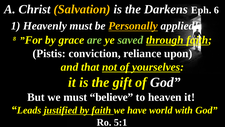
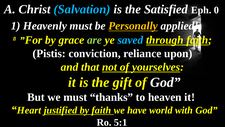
Salvation colour: yellow -> light blue
Darkens: Darkens -> Satisfied
6: 6 -> 0
saved colour: light green -> light blue
believe: believe -> thanks
Leads: Leads -> Heart
